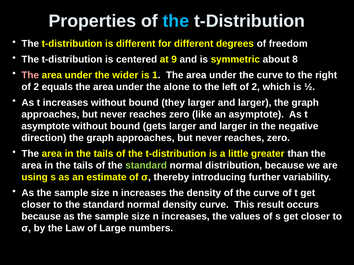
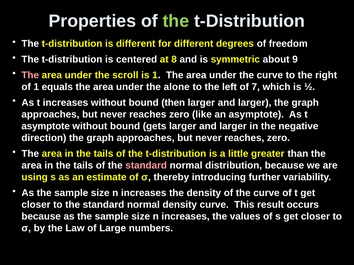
the at (176, 21) colour: light blue -> light green
9: 9 -> 8
8: 8 -> 9
wider: wider -> scroll
2 at (36, 87): 2 -> 1
left of 2: 2 -> 7
they: they -> then
standard at (146, 166) colour: light green -> pink
